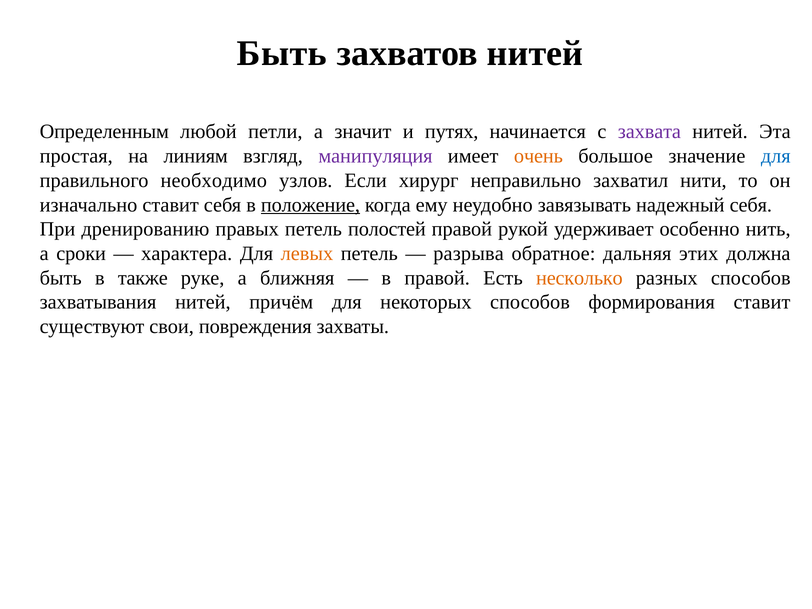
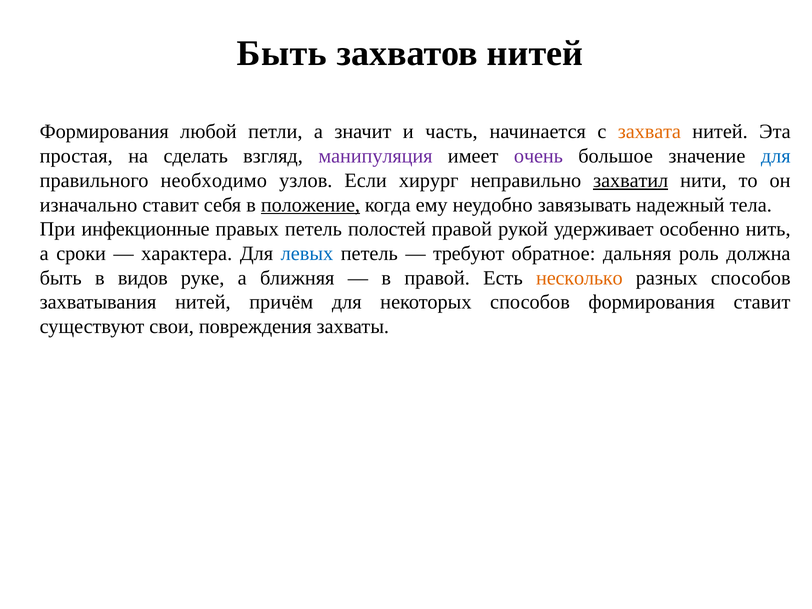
Определенным at (104, 132): Определенным -> Формирования
путях: путях -> часть
захвата colour: purple -> orange
линиям: линиям -> сделать
очень colour: orange -> purple
захватил underline: none -> present
надежный себя: себя -> тела
дренированию: дренированию -> инфекционные
левых colour: orange -> blue
разрыва: разрыва -> требуют
этих: этих -> роль
также: также -> видов
